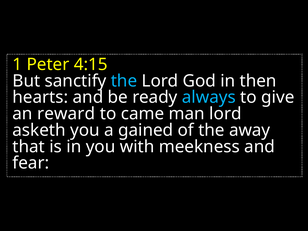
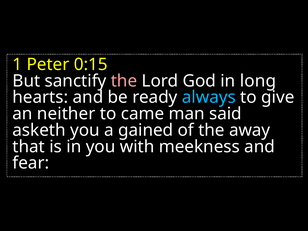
4:15: 4:15 -> 0:15
the at (124, 81) colour: light blue -> pink
then: then -> long
reward: reward -> neither
man lord: lord -> said
